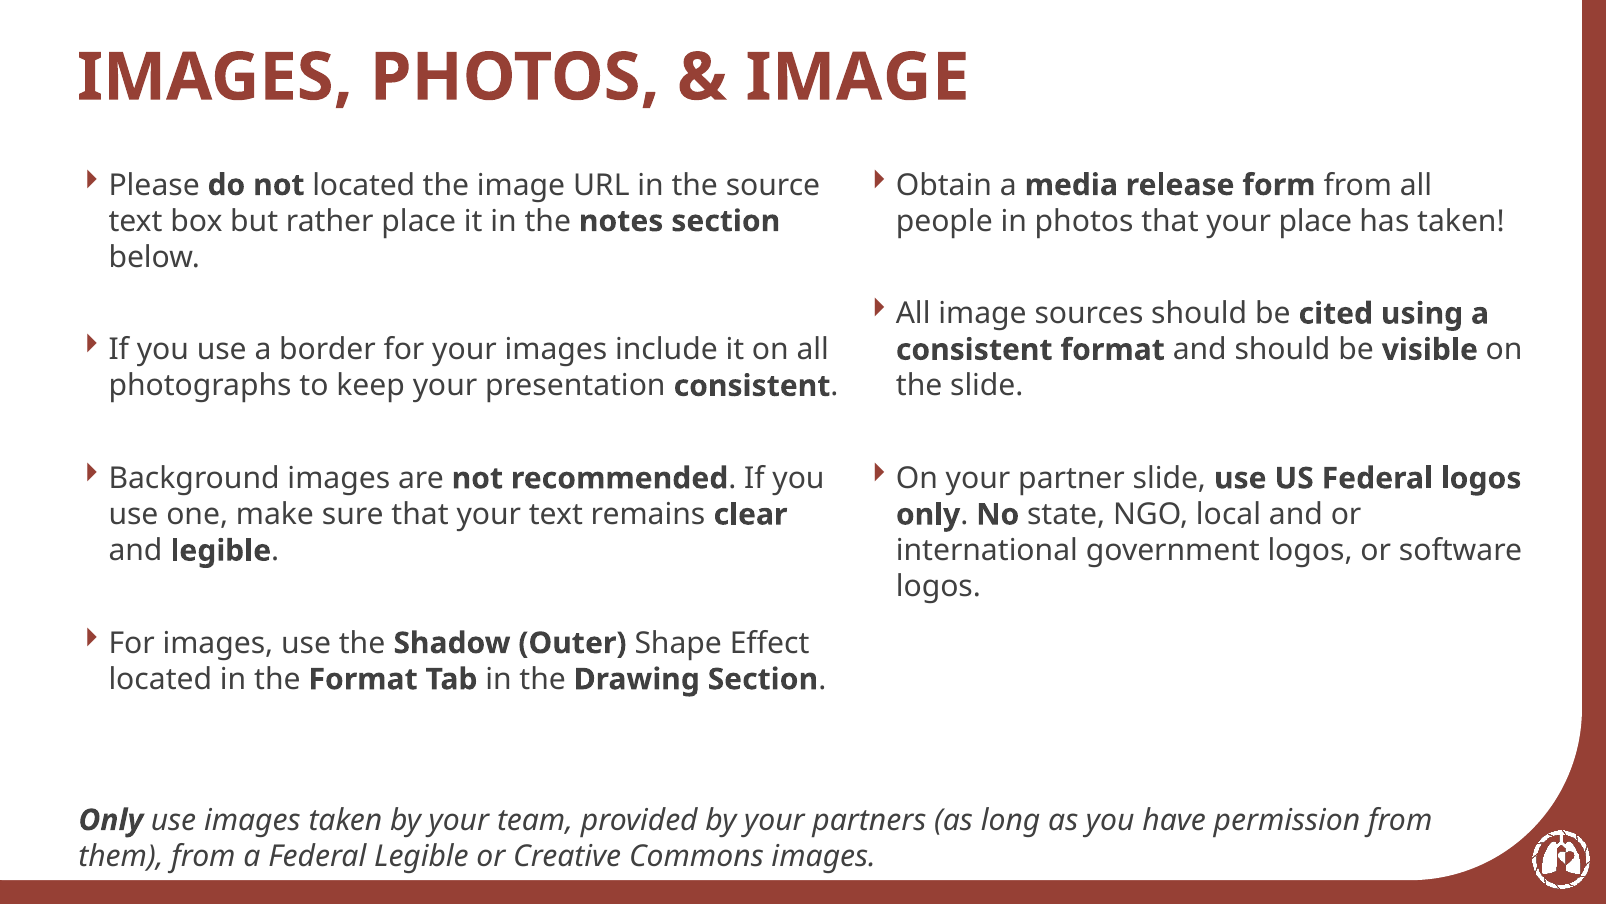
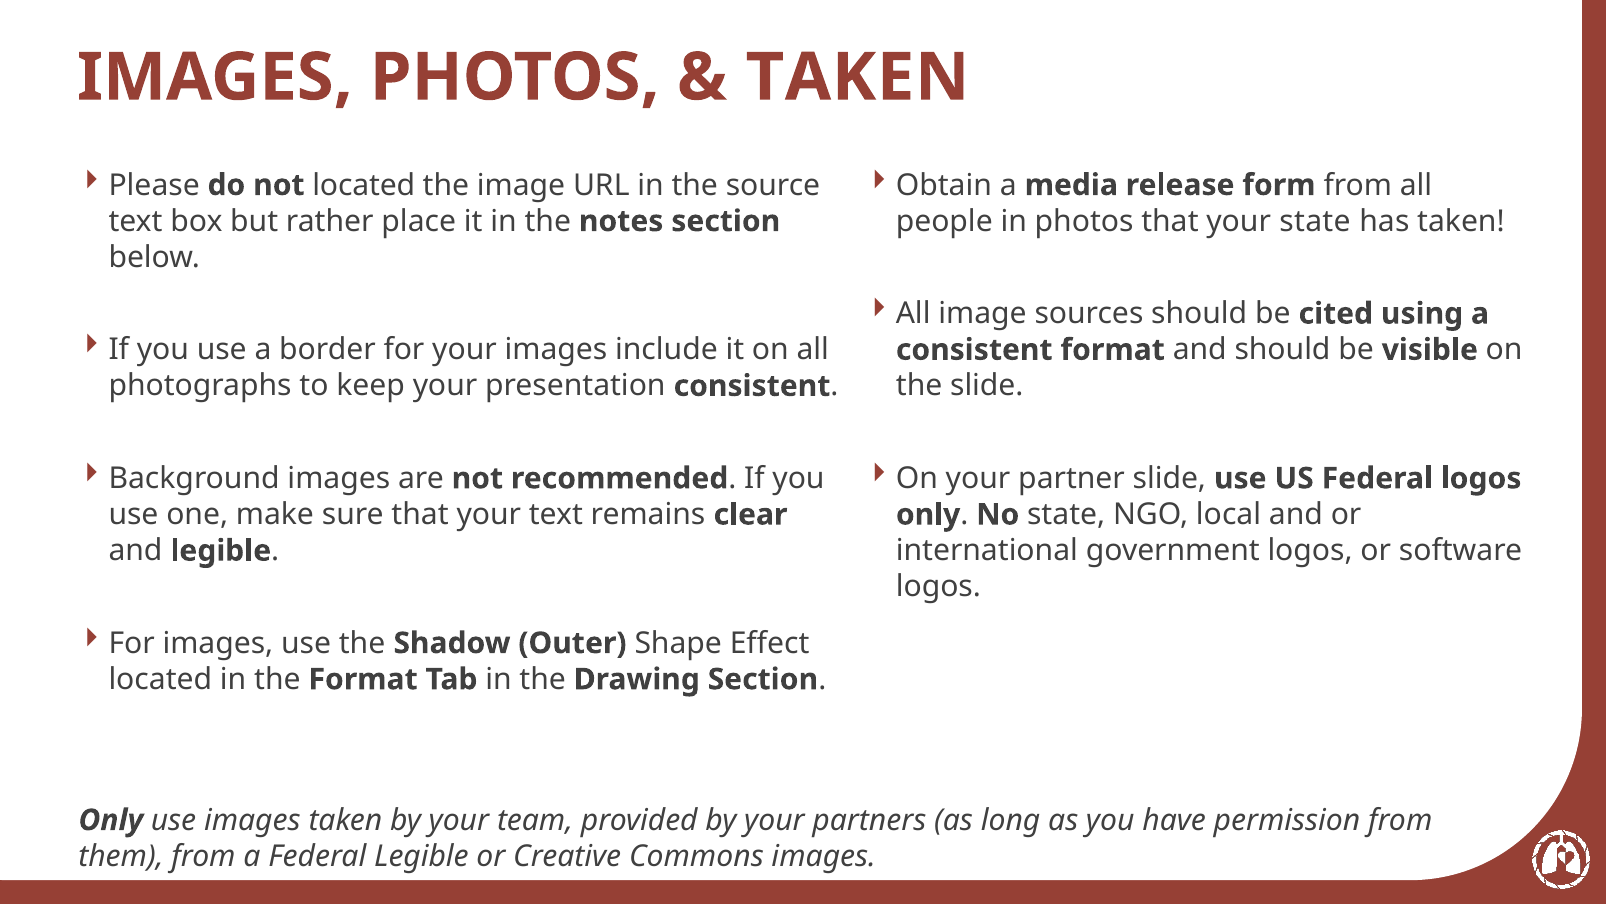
IMAGE at (858, 77): IMAGE -> TAKEN
your place: place -> state
